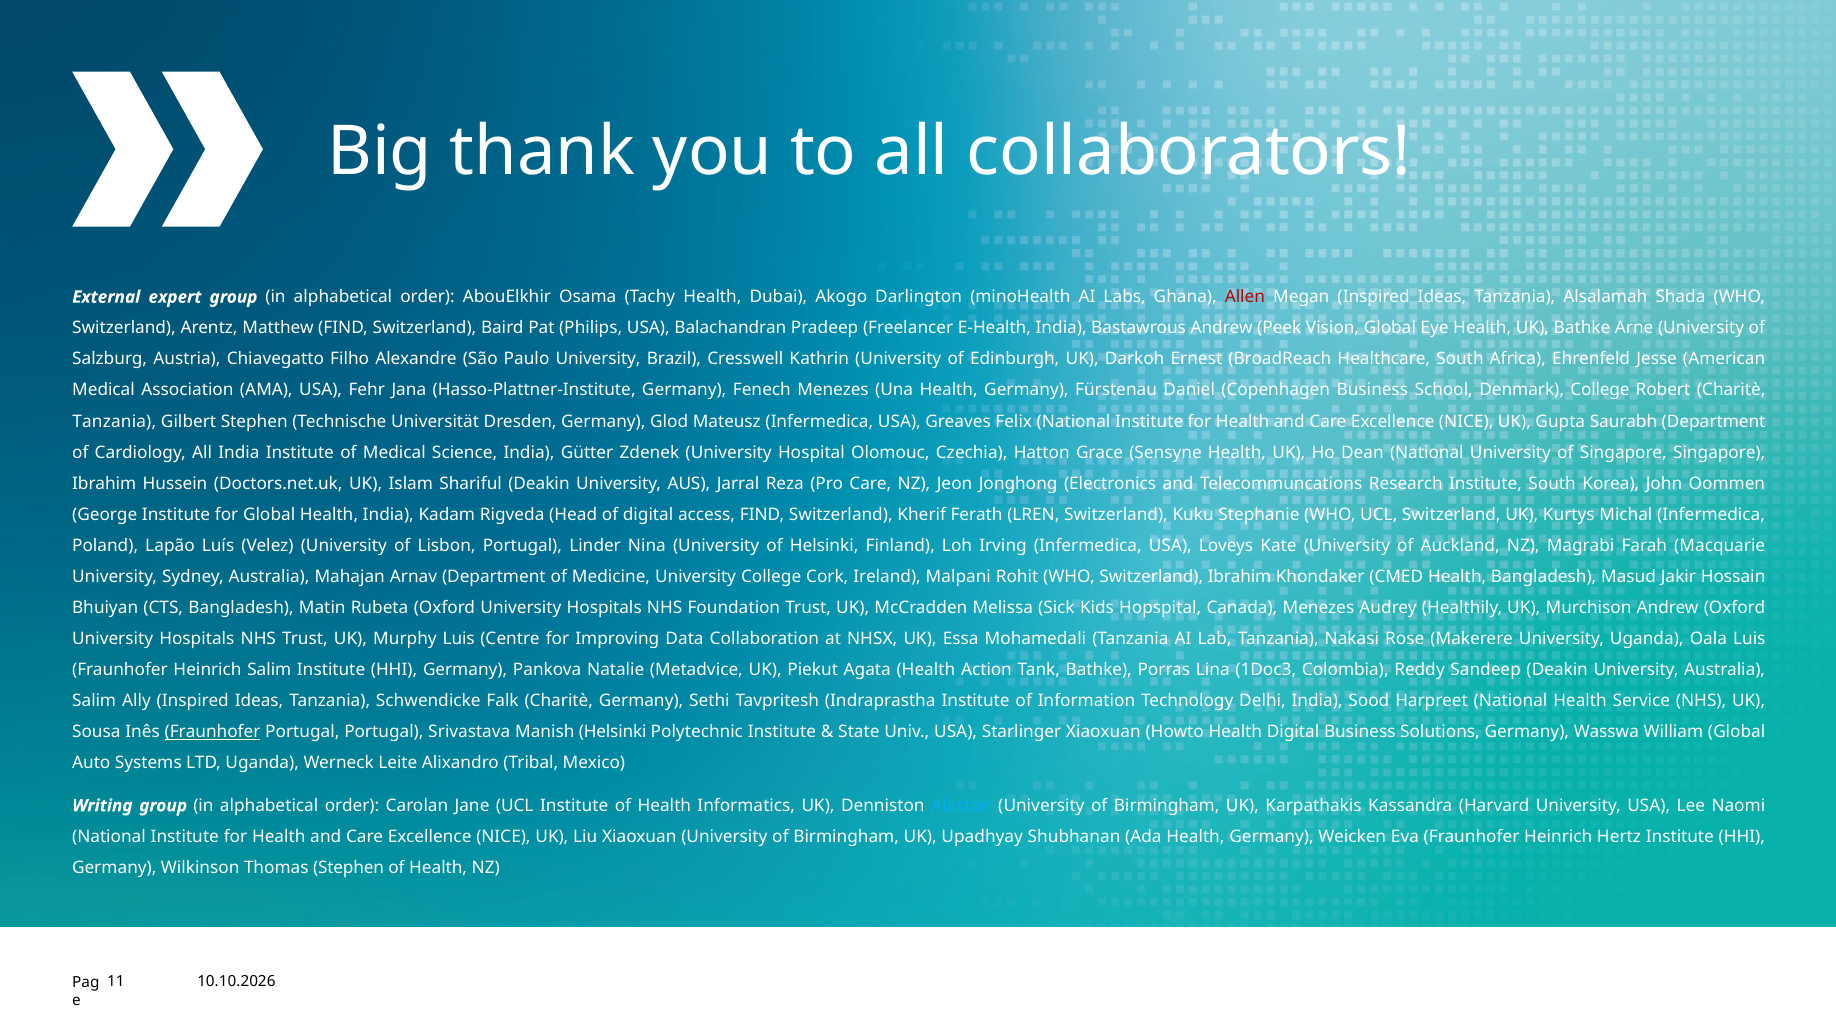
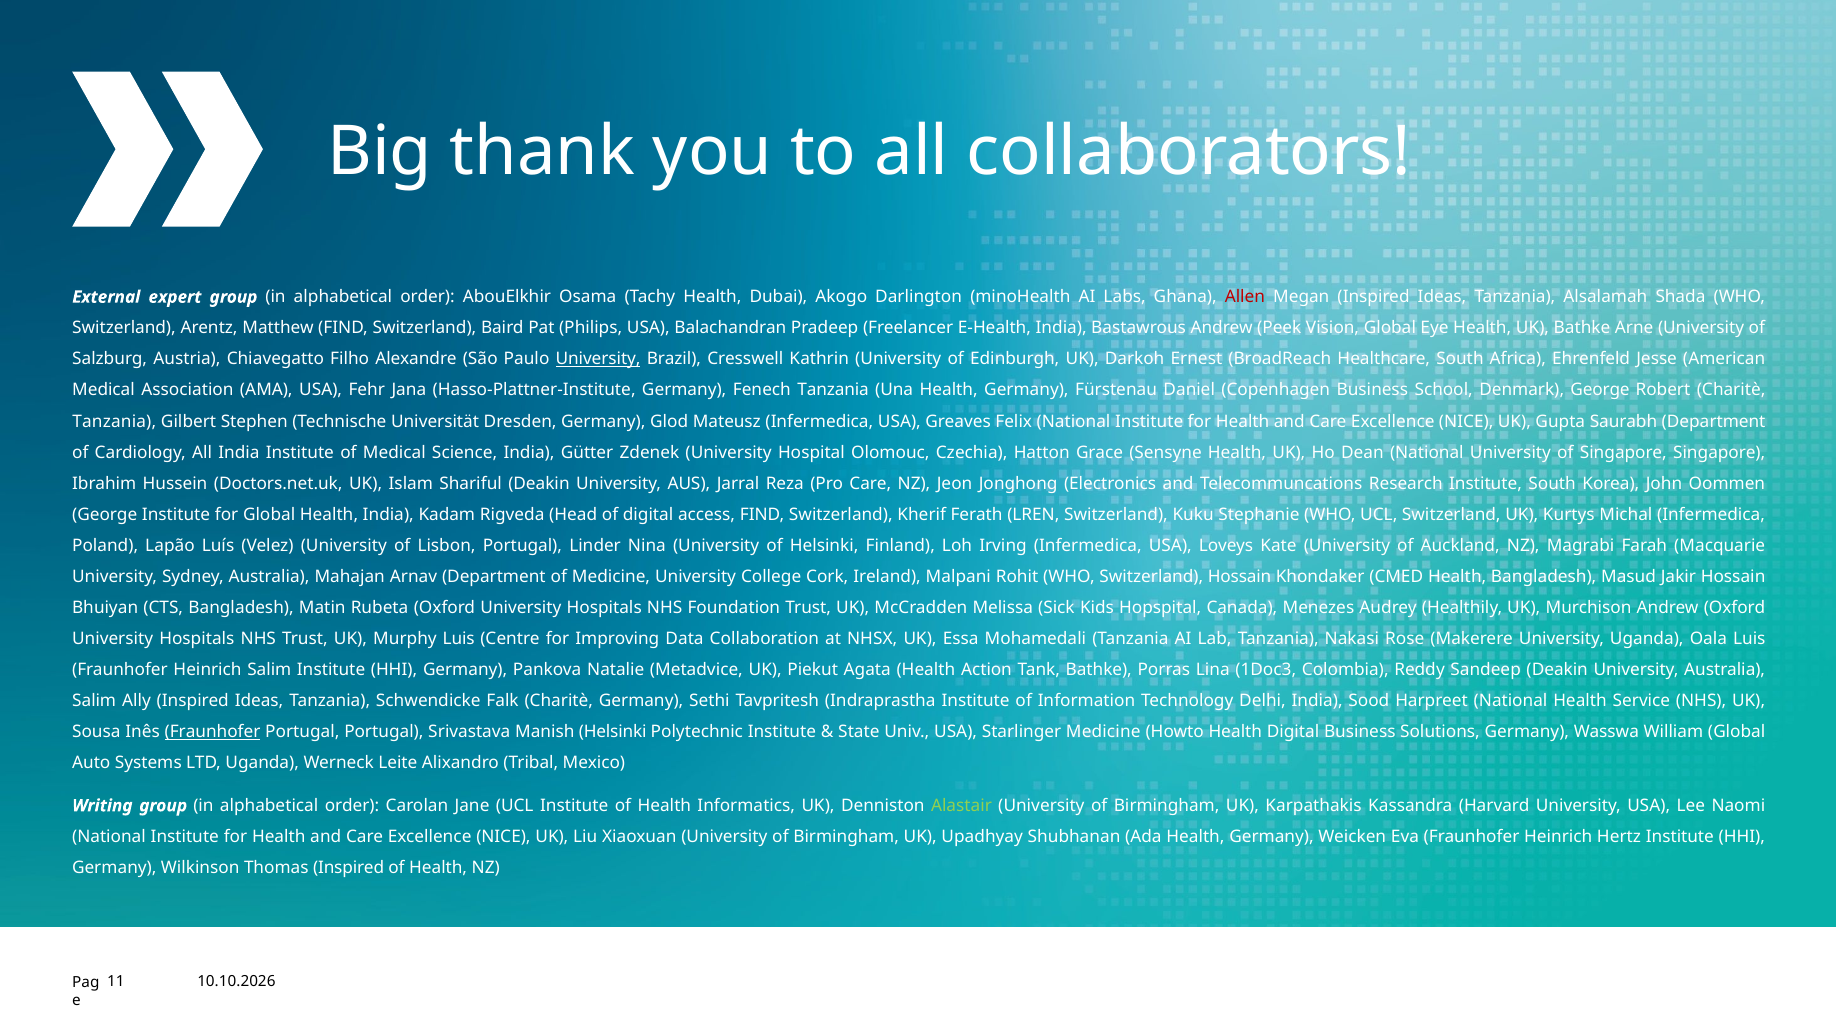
University at (598, 359) underline: none -> present
Fenech Menezes: Menezes -> Tanzania
Denmark College: College -> George
Switzerland Ibrahim: Ibrahim -> Hossain
Starlinger Xiaoxuan: Xiaoxuan -> Medicine
Alastair colour: light blue -> light green
Thomas Stephen: Stephen -> Inspired
